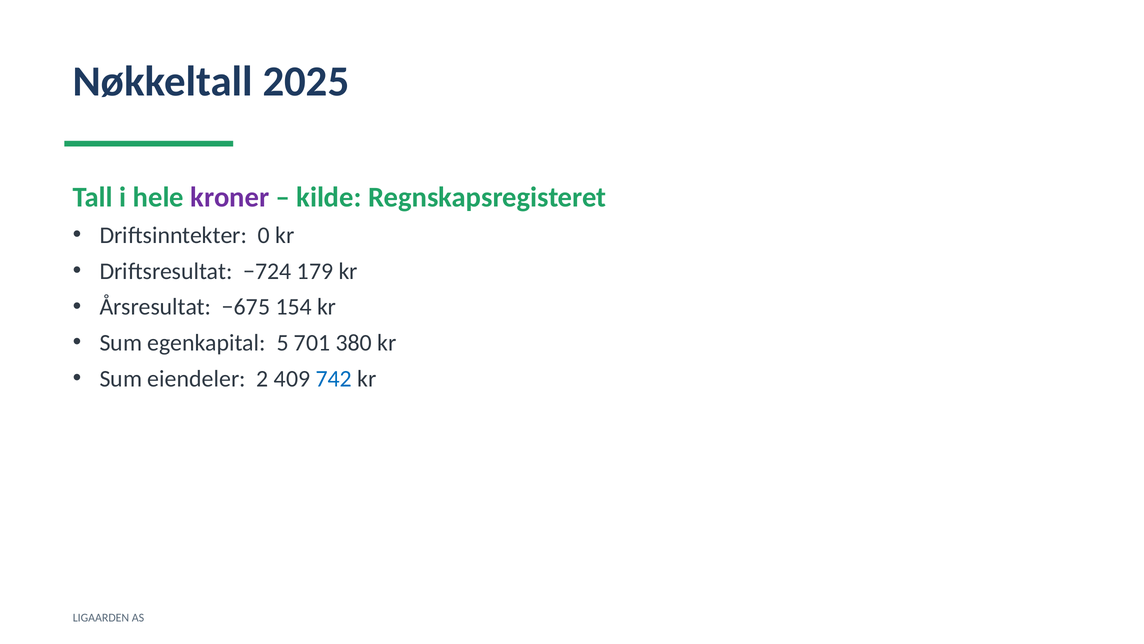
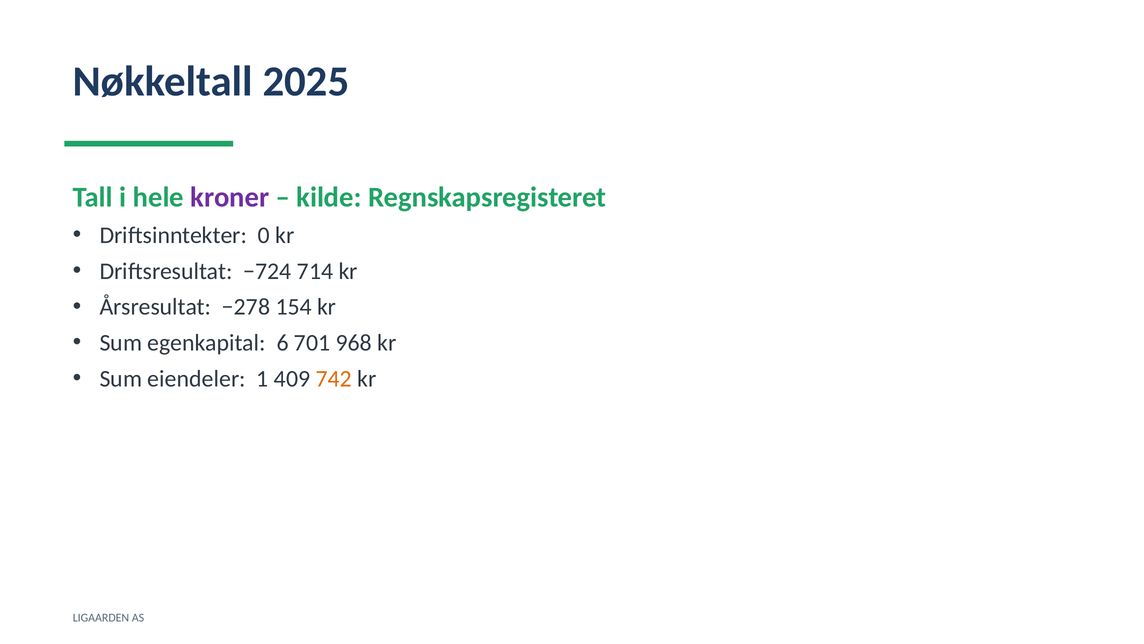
179: 179 -> 714
−675: −675 -> −278
5: 5 -> 6
380: 380 -> 968
2: 2 -> 1
742 colour: blue -> orange
